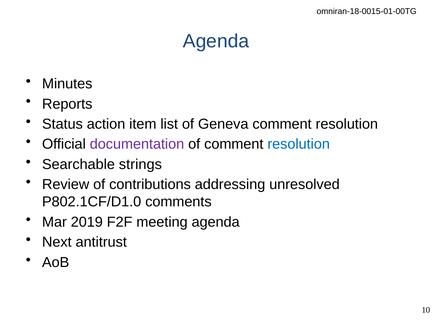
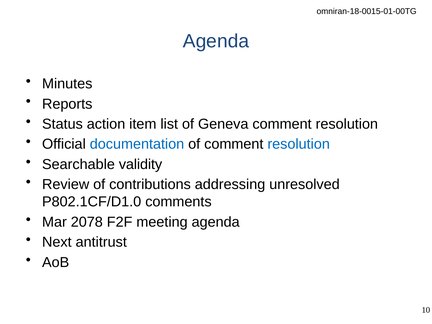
documentation colour: purple -> blue
strings: strings -> validity
2019: 2019 -> 2078
